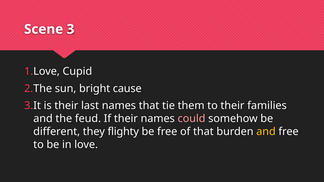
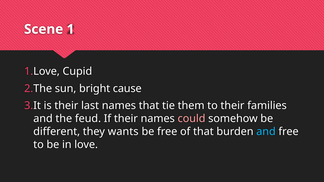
3: 3 -> 1
flighty: flighty -> wants
and at (266, 132) colour: yellow -> light blue
